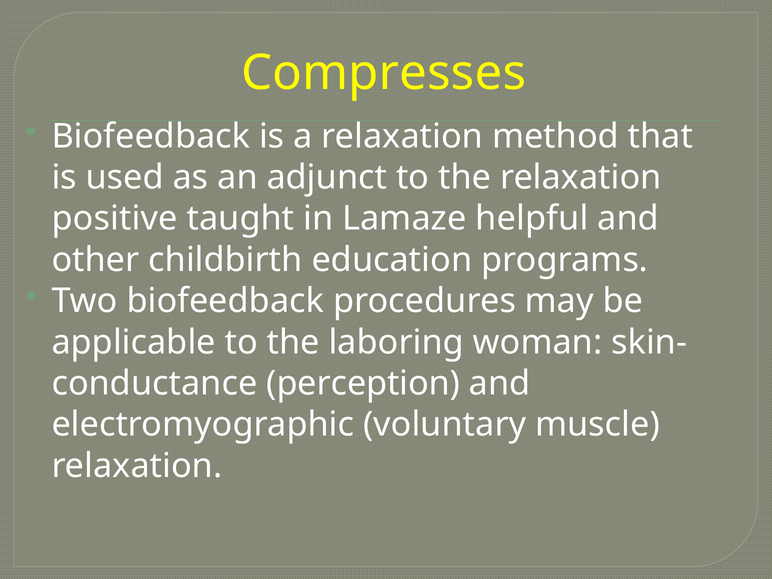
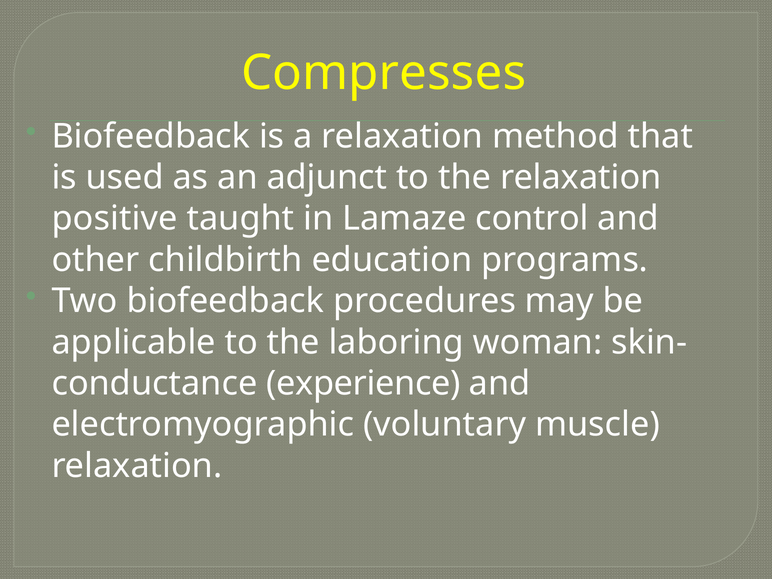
helpful: helpful -> control
perception: perception -> experience
